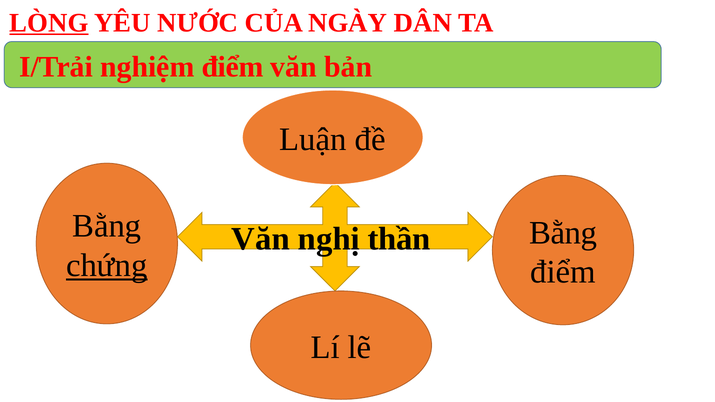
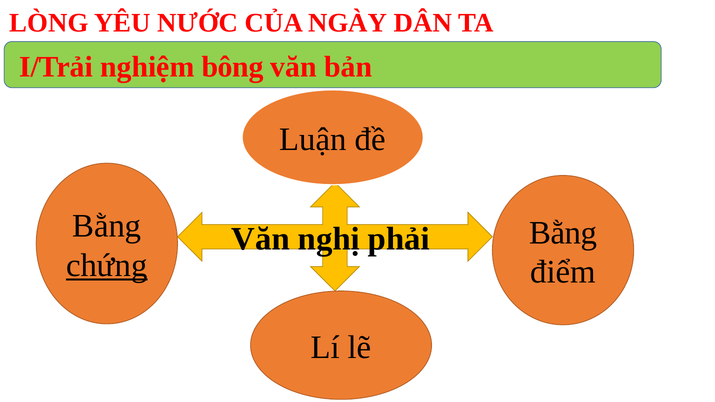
LÒNG underline: present -> none
nghiệm điểm: điểm -> bông
thần: thần -> phải
